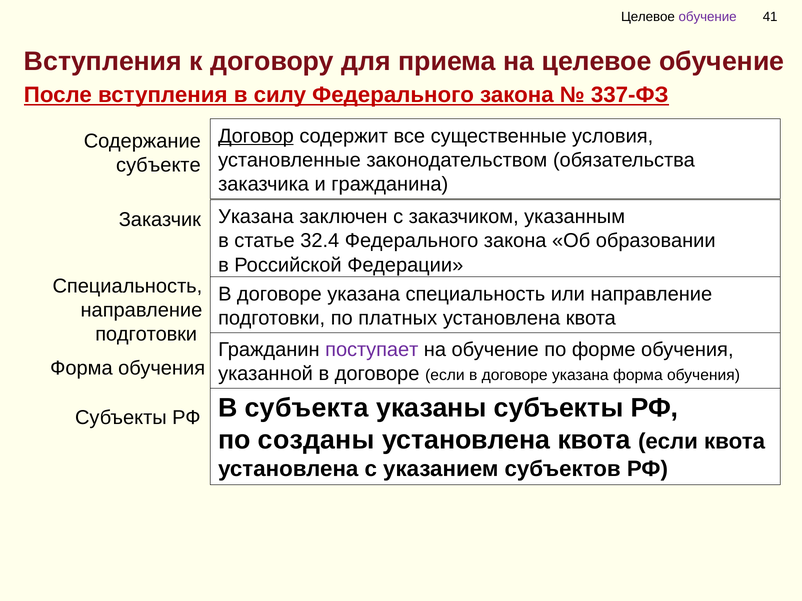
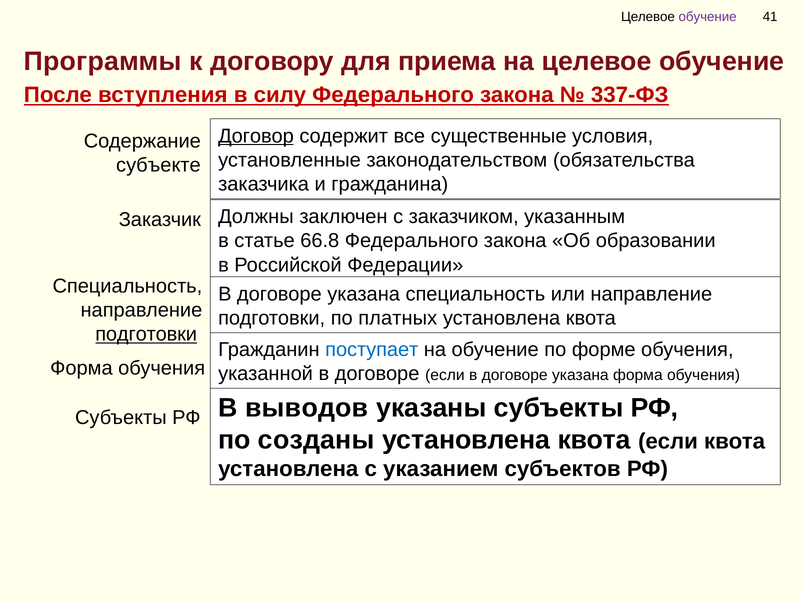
Вступления at (103, 61): Вступления -> Программы
Указана at (256, 217): Указана -> Должны
32.4: 32.4 -> 66.8
подготовки at (146, 335) underline: none -> present
поступает colour: purple -> blue
субъекта: субъекта -> выводов
